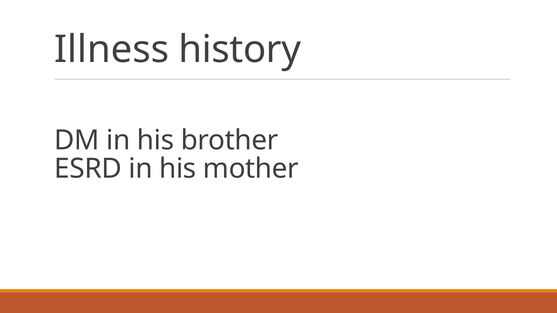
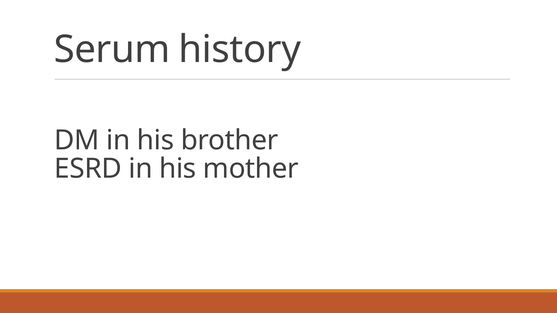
Illness: Illness -> Serum
